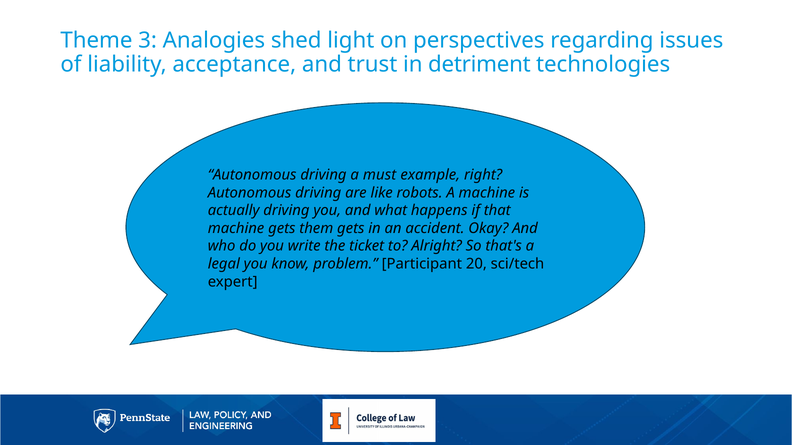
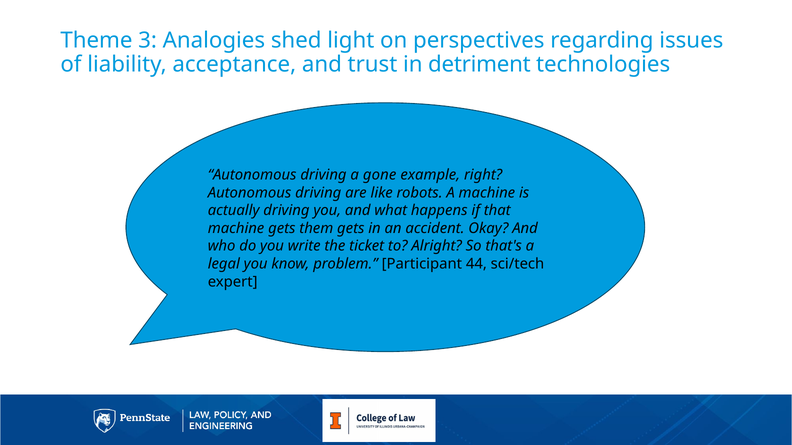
must: must -> gone
20: 20 -> 44
